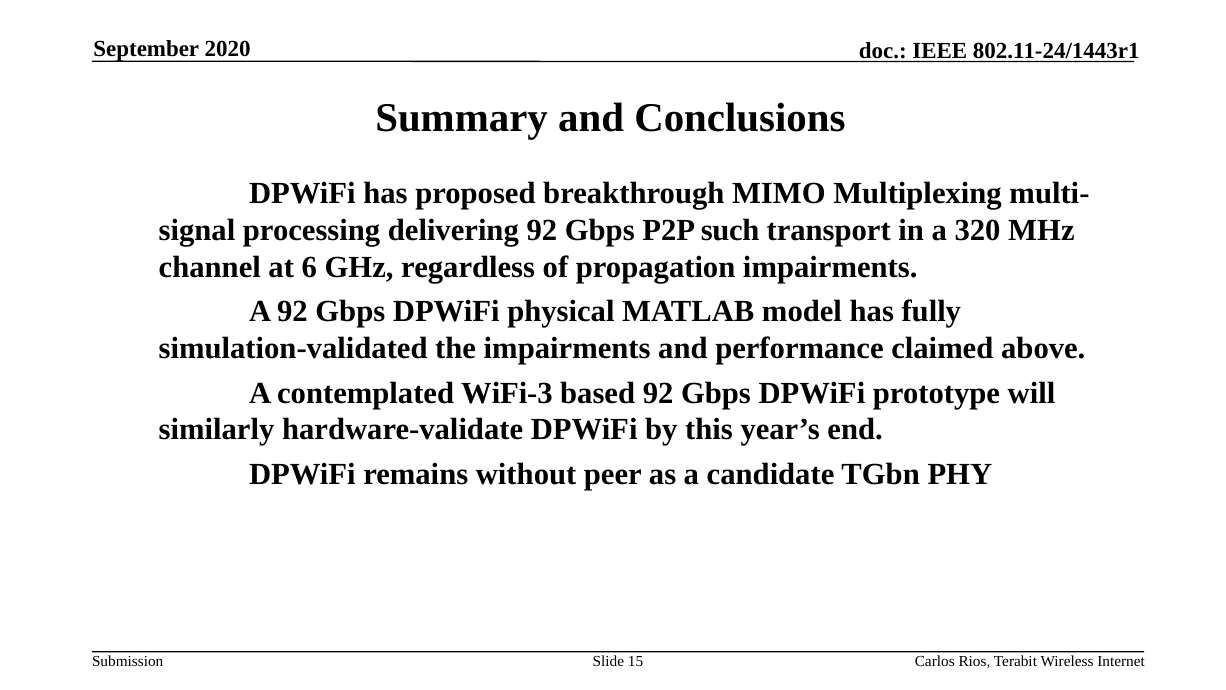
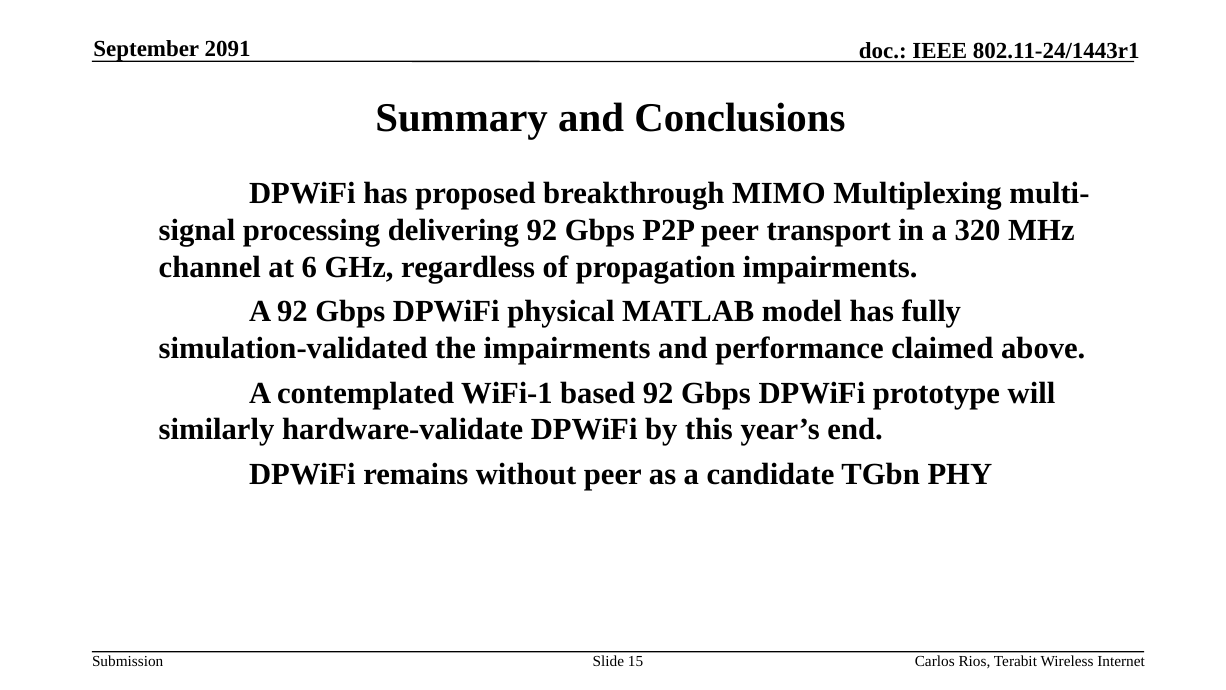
2020: 2020 -> 2091
P2P such: such -> peer
WiFi-3: WiFi-3 -> WiFi-1
